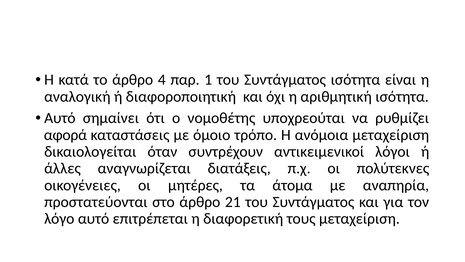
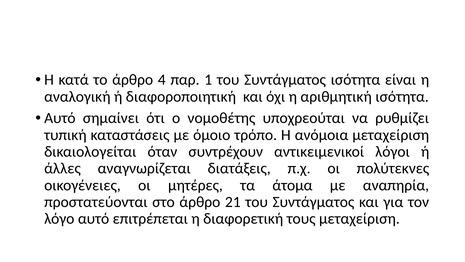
αφορά: αφορά -> τυπική
